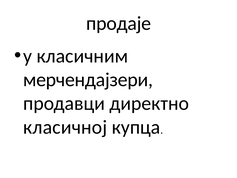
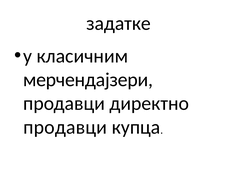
продаје: продаје -> задатке
класичној at (65, 127): класичној -> продавци
